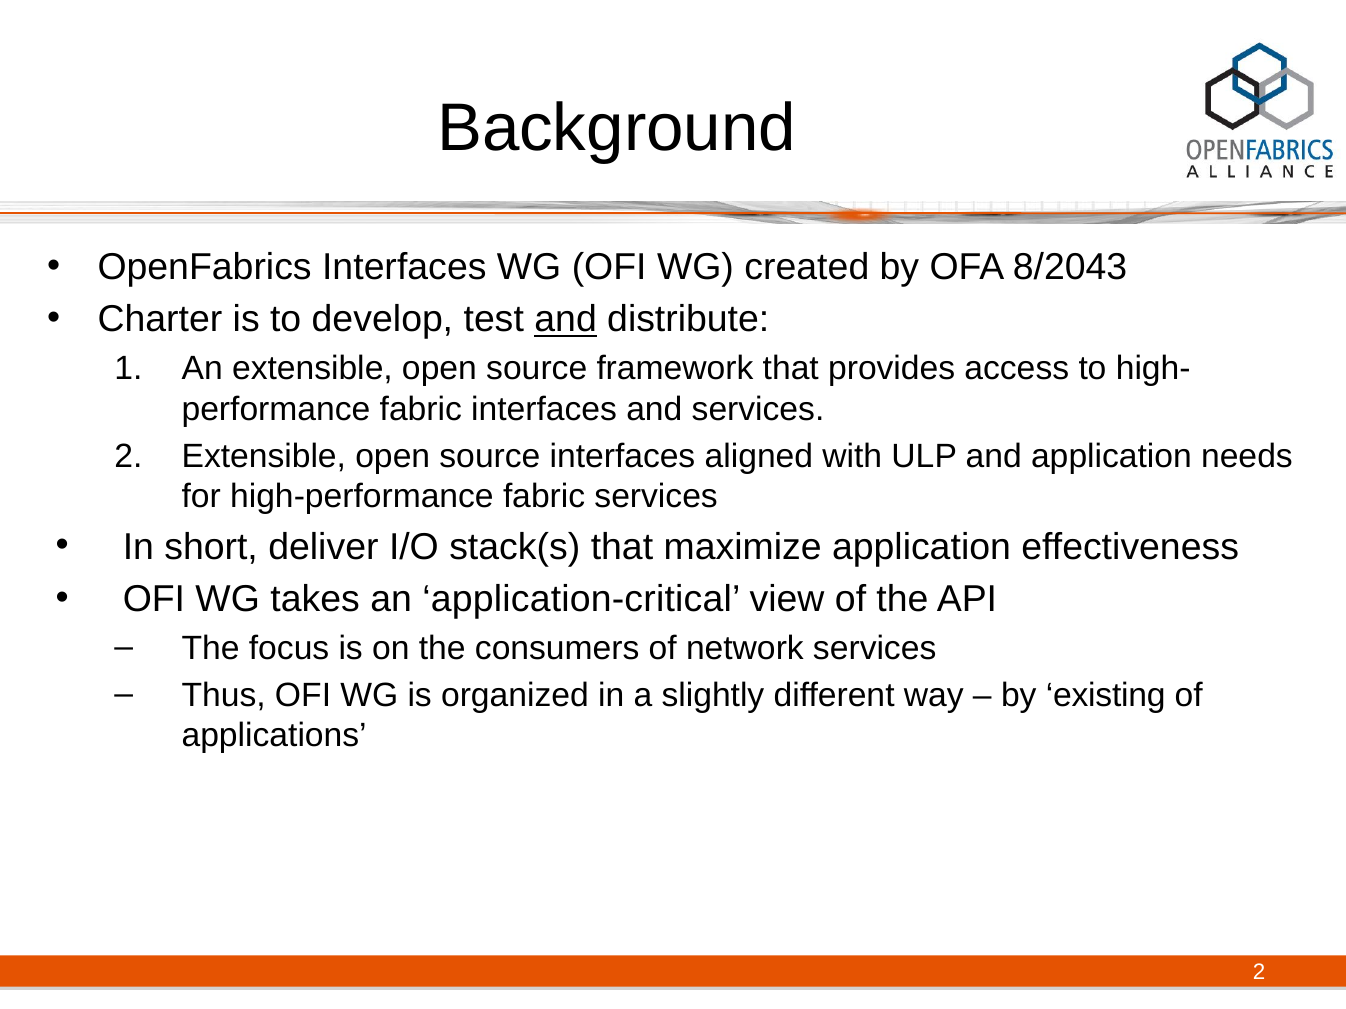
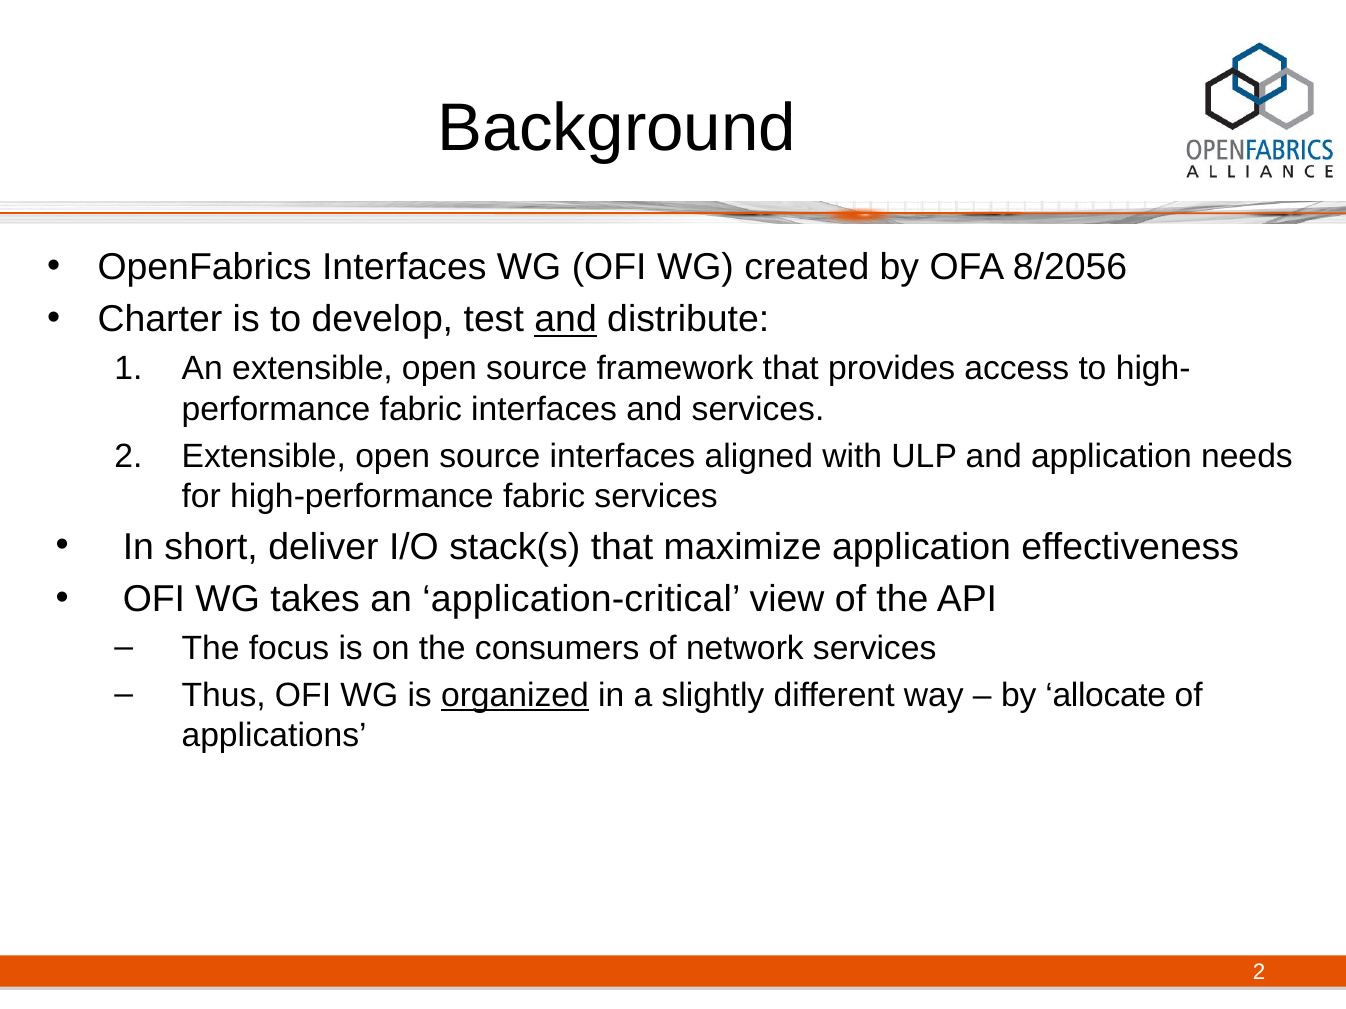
8/2043: 8/2043 -> 8/2056
organized underline: none -> present
existing: existing -> allocate
